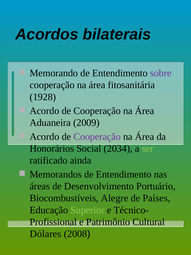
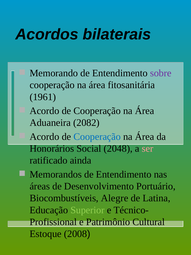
1928: 1928 -> 1961
2009: 2009 -> 2082
Cooperação at (97, 136) colour: purple -> blue
2034: 2034 -> 2048
ser colour: light green -> pink
Países: Países -> Latina
Dólares: Dólares -> Estoque
